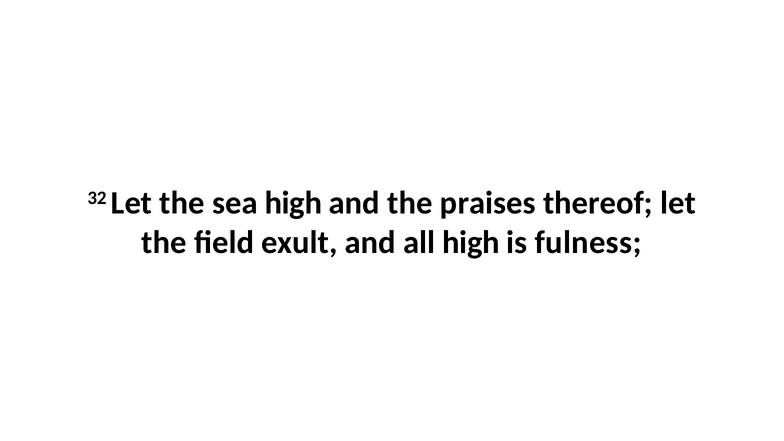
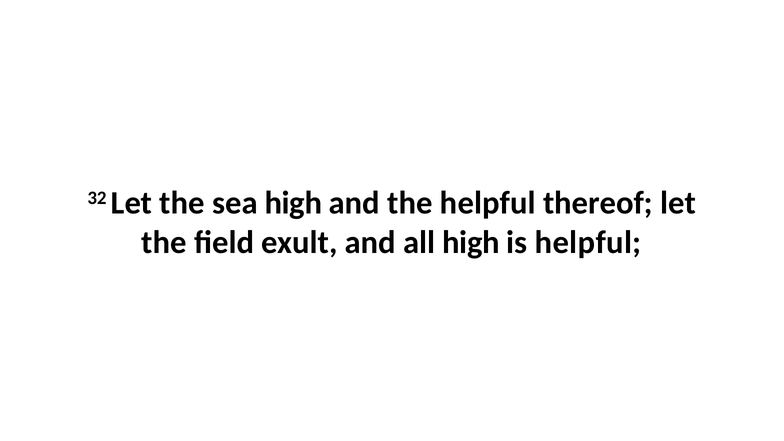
the praises: praises -> helpful
is fulness: fulness -> helpful
